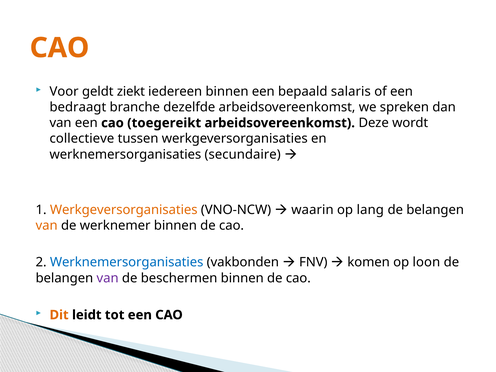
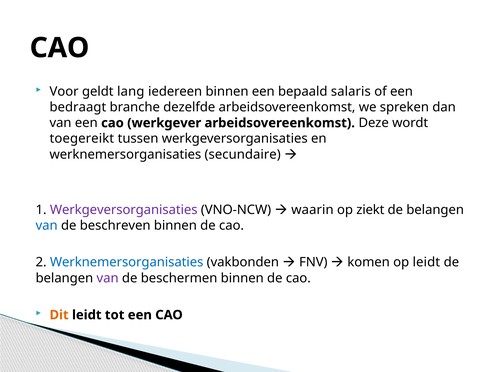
CAO at (59, 48) colour: orange -> black
ziekt: ziekt -> lang
toegereikt: toegereikt -> werkgever
collectieve: collectieve -> toegereikt
Werkgeversorganisaties at (124, 210) colour: orange -> purple
lang: lang -> ziekt
van at (47, 225) colour: orange -> blue
werknemer: werknemer -> beschreven
op loon: loon -> leidt
